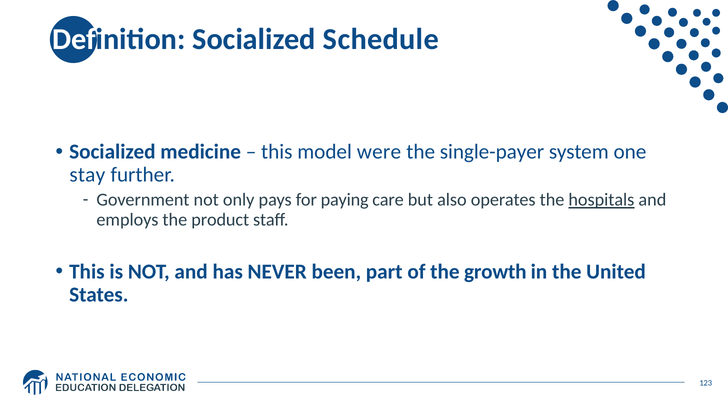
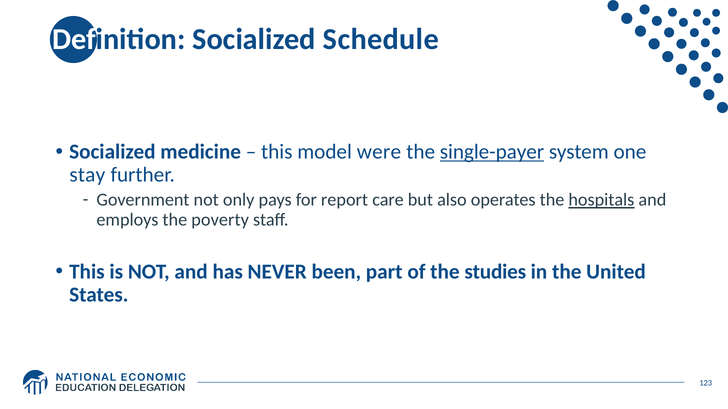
single-payer underline: none -> present
paying: paying -> report
product: product -> poverty
growth: growth -> studies
